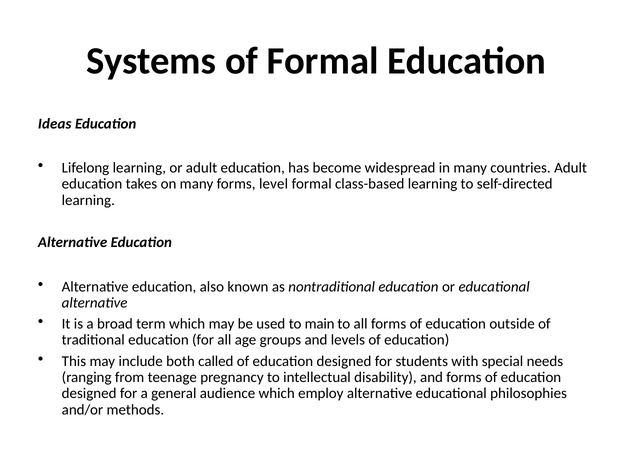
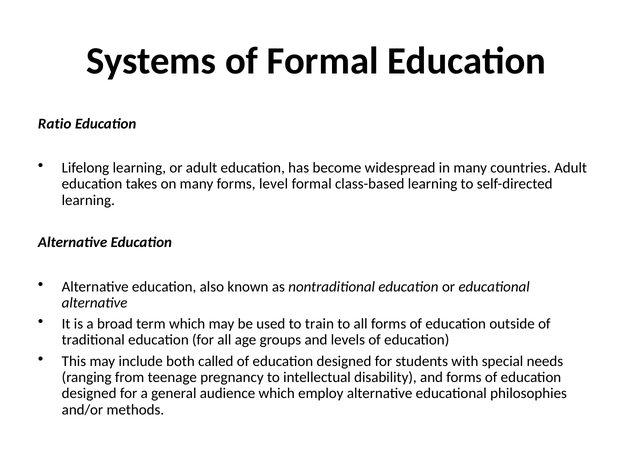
Ideas: Ideas -> Ratio
main: main -> train
